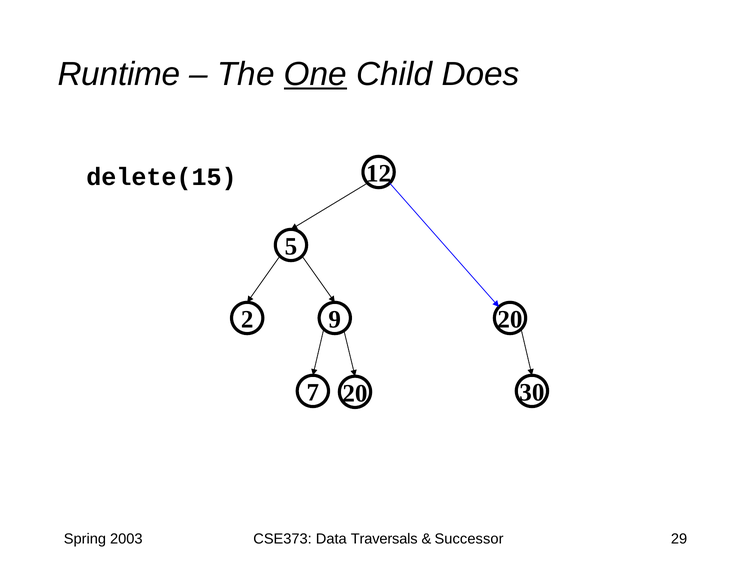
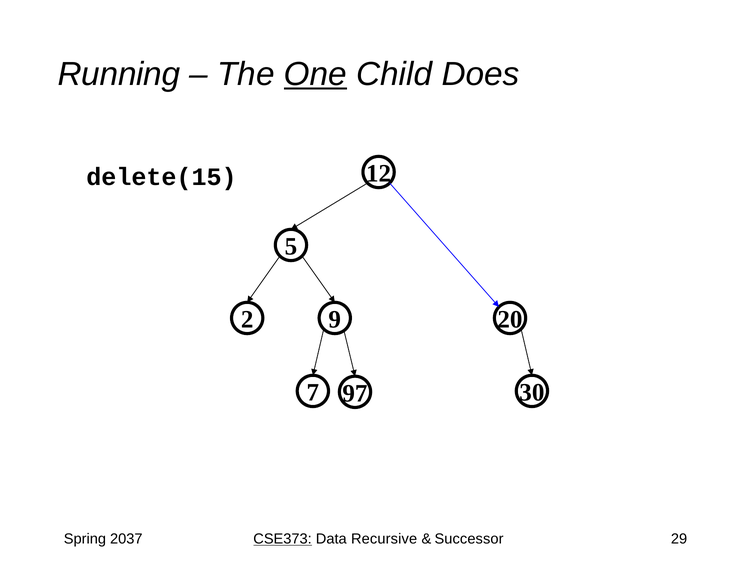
Runtime: Runtime -> Running
7 20: 20 -> 97
2003: 2003 -> 2037
CSE373 underline: none -> present
Traversals: Traversals -> Recursive
